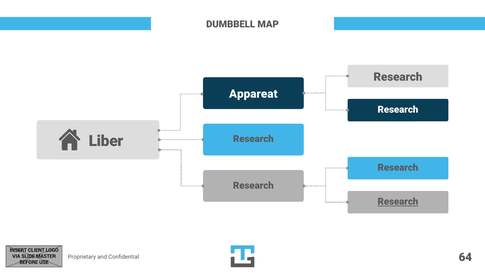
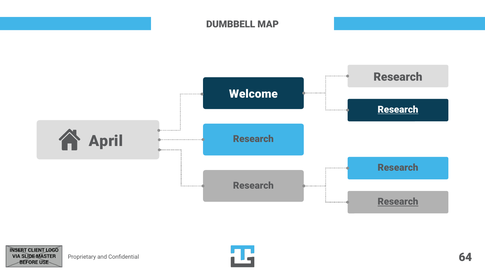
Appareat: Appareat -> Welcome
Research at (398, 110) underline: none -> present
Liber: Liber -> April
